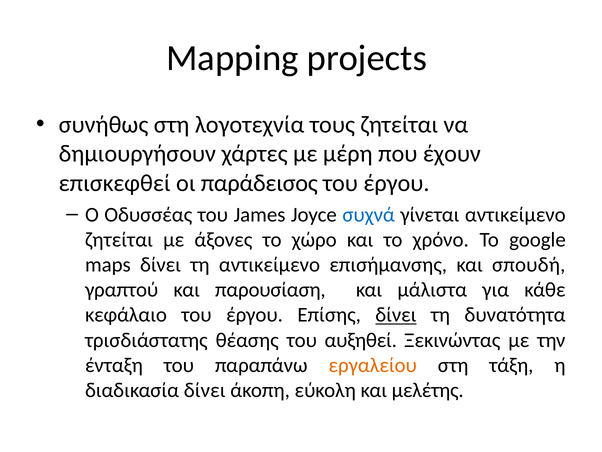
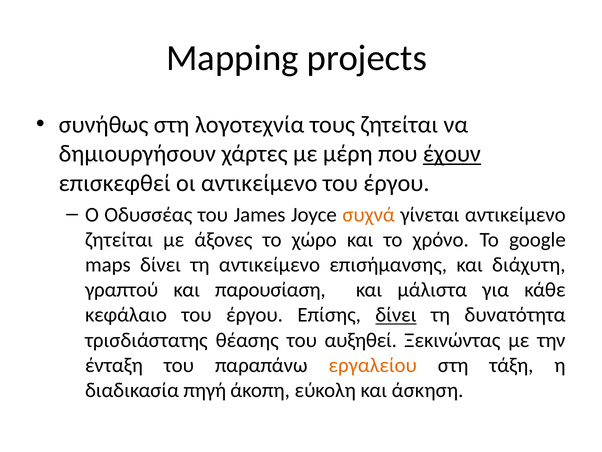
έχουν underline: none -> present
οι παράδεισος: παράδεισος -> αντικείμενο
συχνά colour: blue -> orange
σπουδή: σπουδή -> διάχυτη
διαδικασία δίνει: δίνει -> πηγή
μελέτης: μελέτης -> άσκηση
